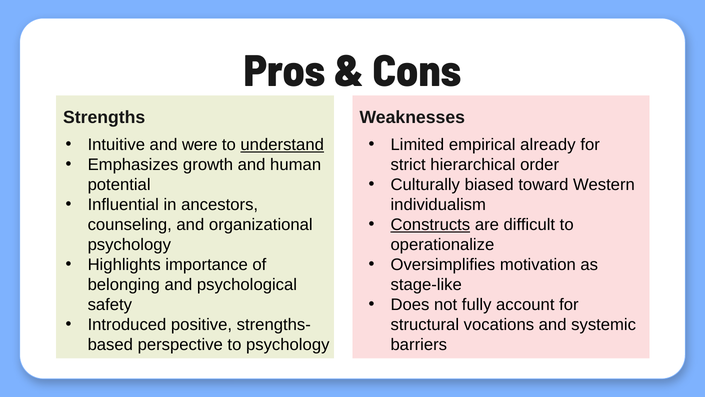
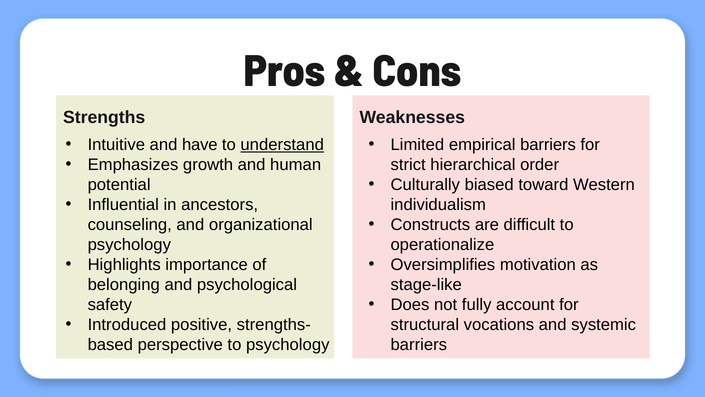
were: were -> have
empirical already: already -> barriers
Constructs underline: present -> none
